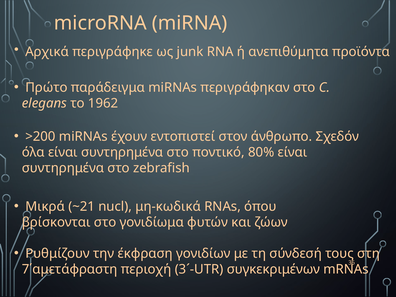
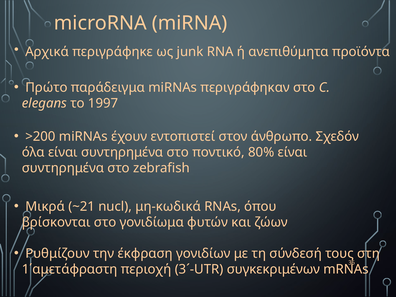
1962: 1962 -> 1997
7΄αμετάφραστη: 7΄αμετάφραστη -> 1΄αμετάφραστη
